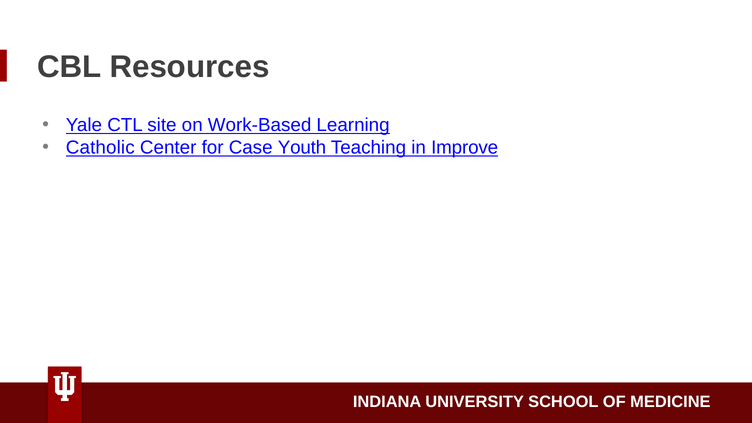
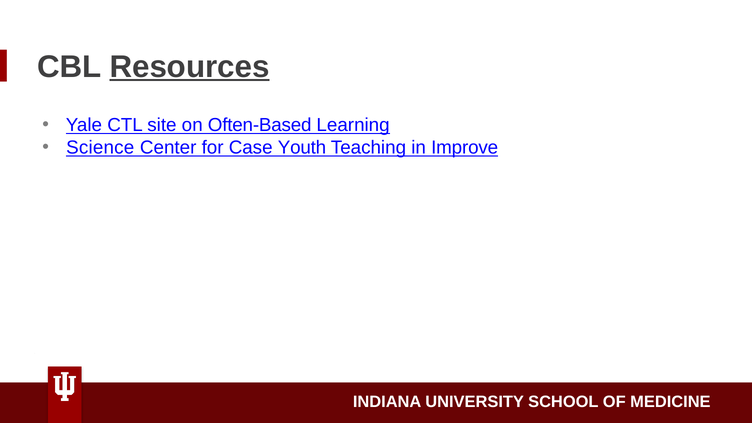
Resources underline: none -> present
Work-Based: Work-Based -> Often-Based
Catholic: Catholic -> Science
